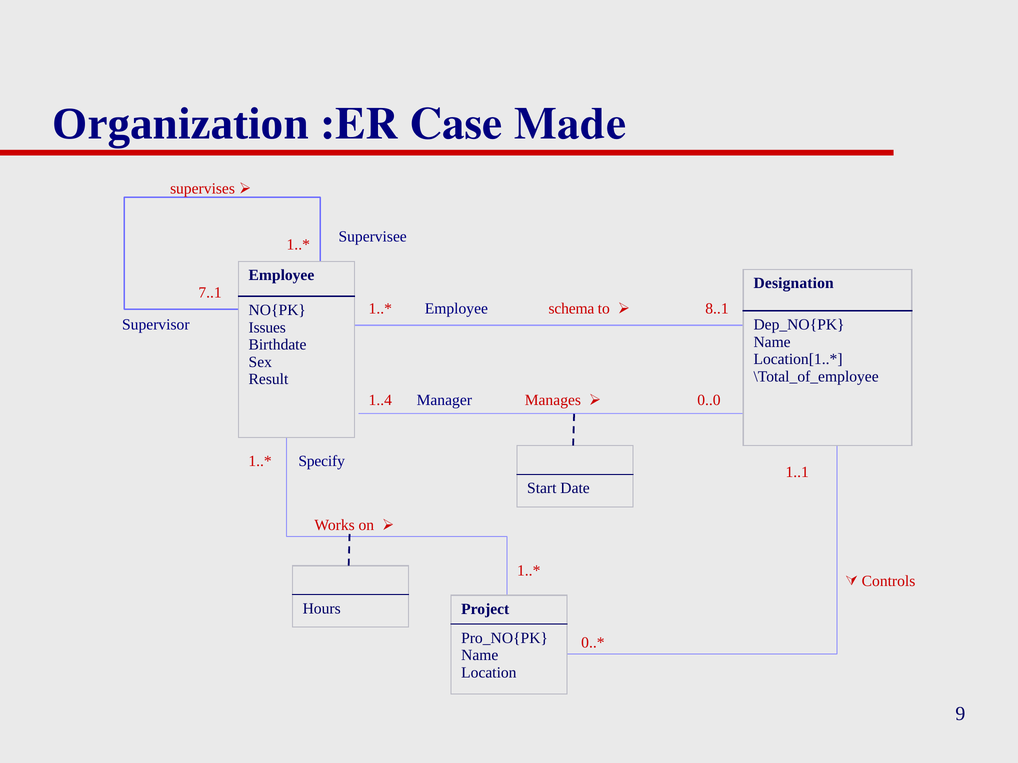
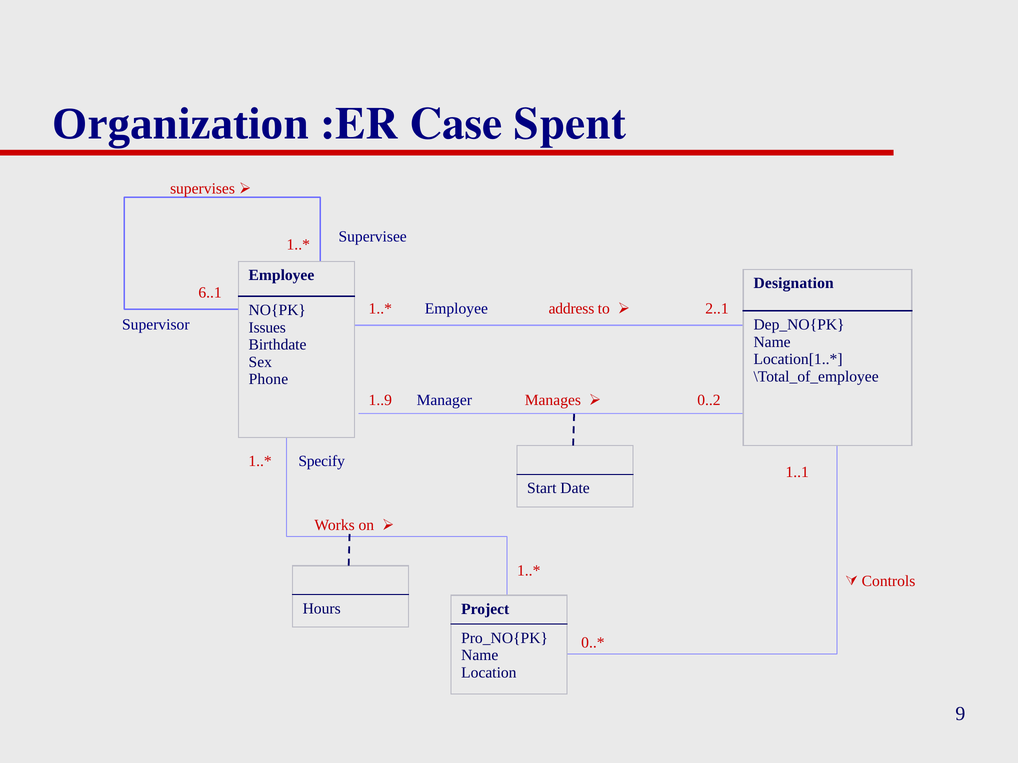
Made: Made -> Spent
7..1: 7..1 -> 6..1
8..1: 8..1 -> 2..1
schema: schema -> address
Result: Result -> Phone
1..4: 1..4 -> 1..9
0..0: 0..0 -> 0..2
